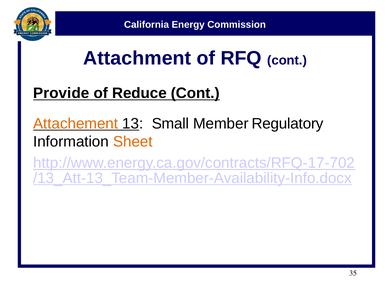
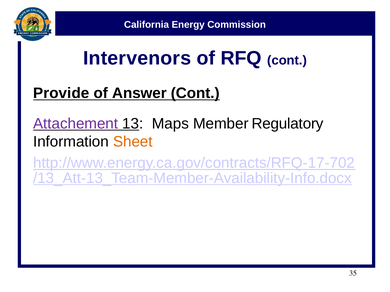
Attachment: Attachment -> Intervenors
Reduce: Reduce -> Answer
Attachement colour: orange -> purple
Small: Small -> Maps
